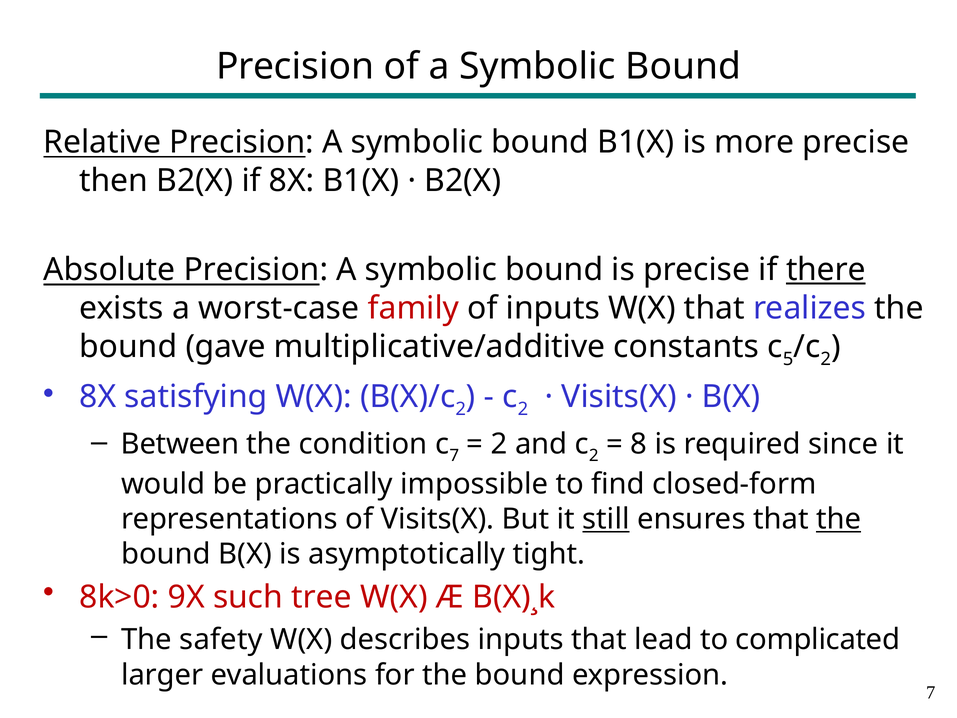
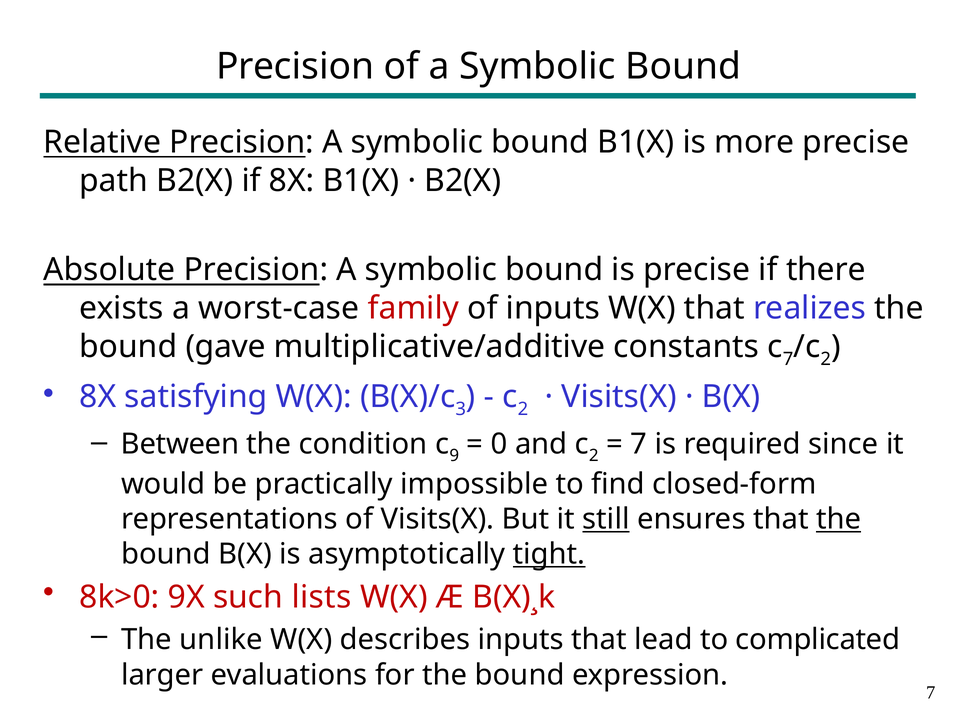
then: then -> path
there underline: present -> none
5 at (788, 359): 5 -> 7
2 at (461, 409): 2 -> 3
7 at (454, 455): 7 -> 9
2 at (499, 444): 2 -> 0
8 at (639, 444): 8 -> 7
tight underline: none -> present
tree: tree -> lists
safety: safety -> unlike
